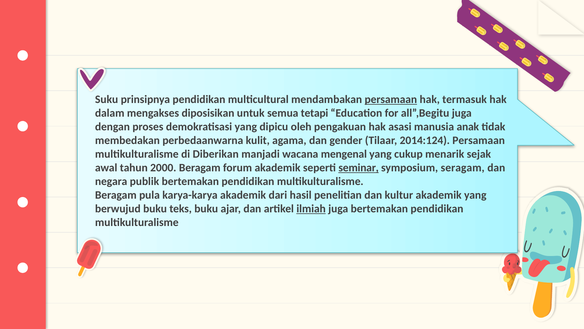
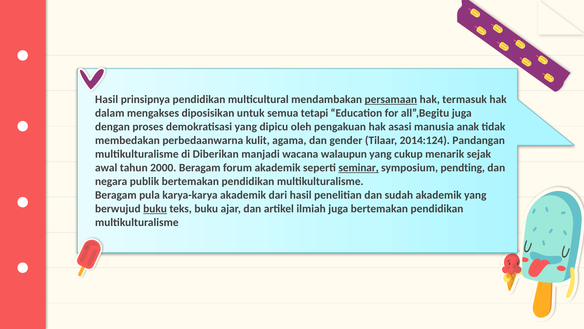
Suku at (107, 99): Suku -> Hasil
2014:124 Persamaan: Persamaan -> Pandangan
mengenal: mengenal -> walaupun
seragam: seragam -> pendting
kultur: kultur -> sudah
buku at (155, 208) underline: none -> present
ilmiah underline: present -> none
